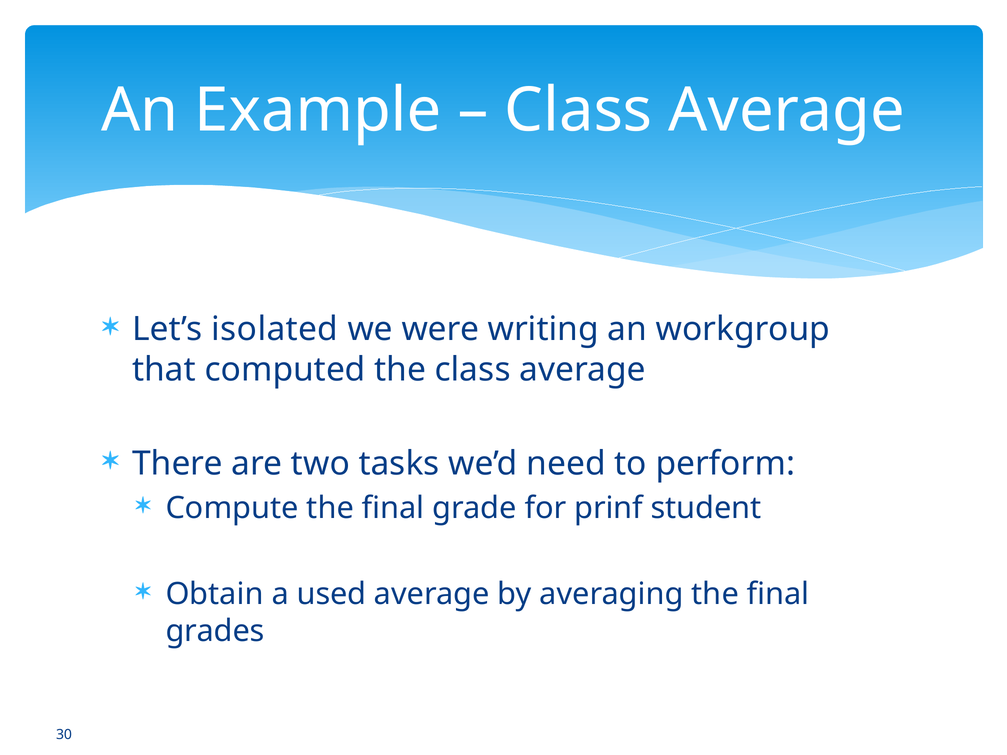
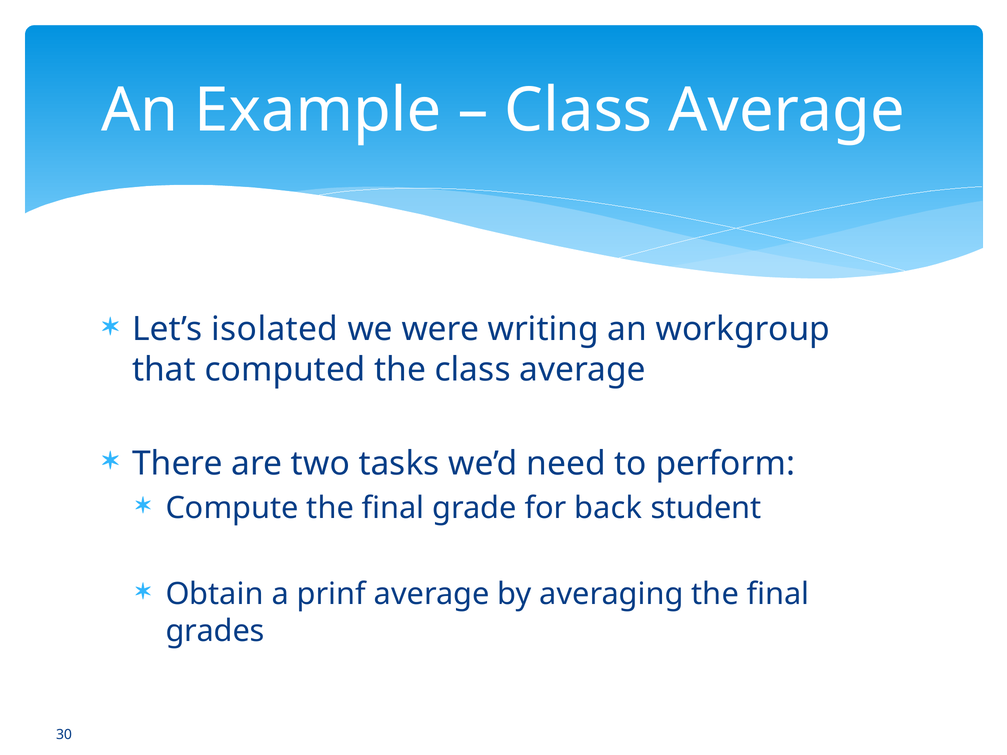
prinf: prinf -> back
used: used -> prinf
